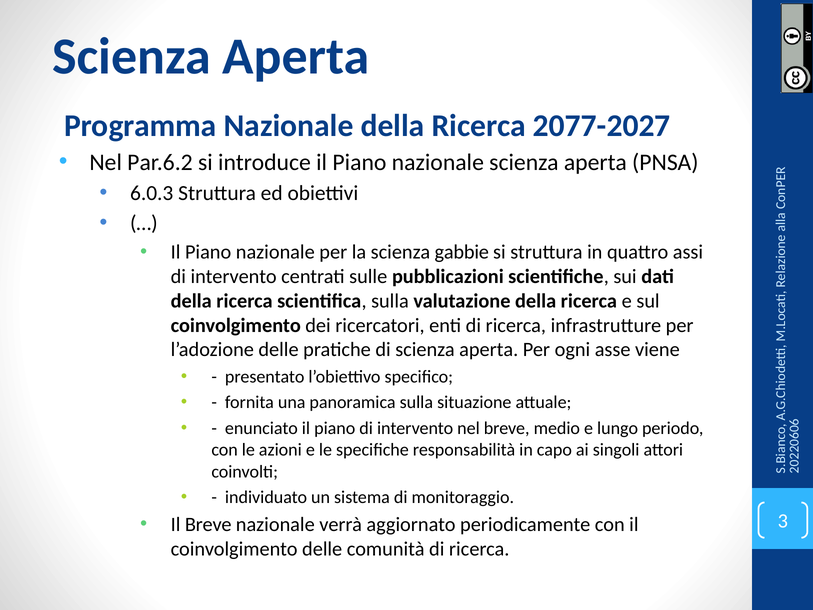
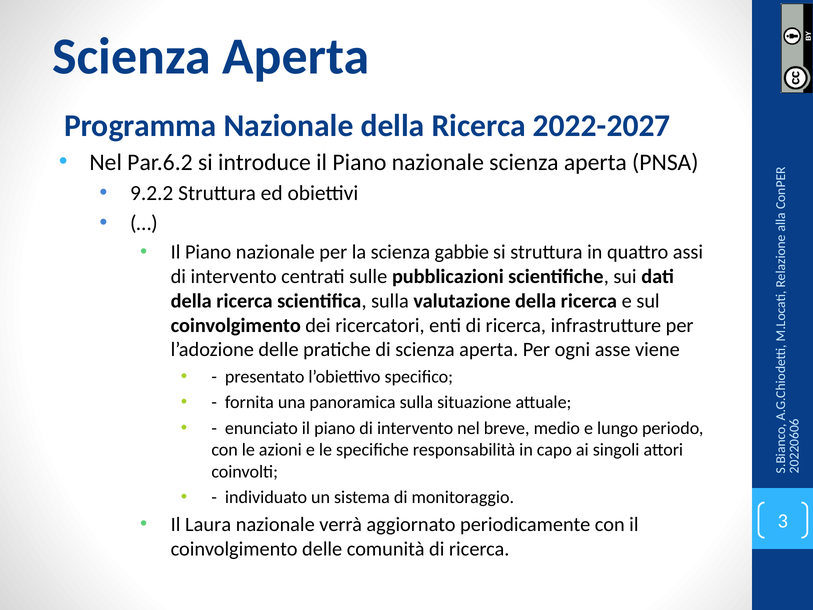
2077-2027: 2077-2027 -> 2022-2027
6.0.3: 6.0.3 -> 9.2.2
Il Breve: Breve -> Laura
